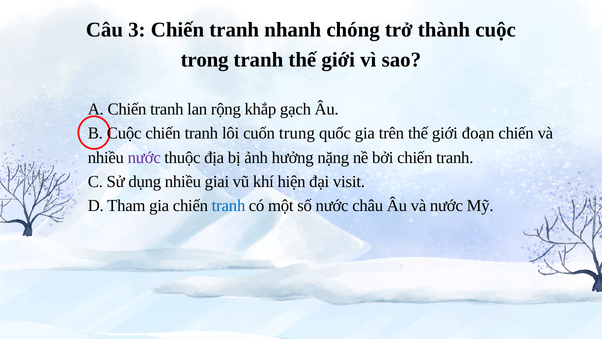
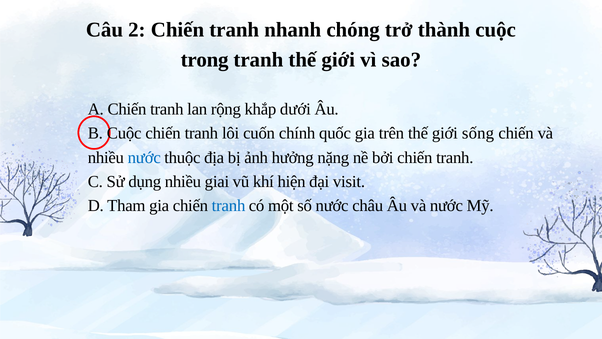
3: 3 -> 2
gạch: gạch -> dưới
trung: trung -> chính
đoạn: đoạn -> sống
nước at (144, 157) colour: purple -> blue
